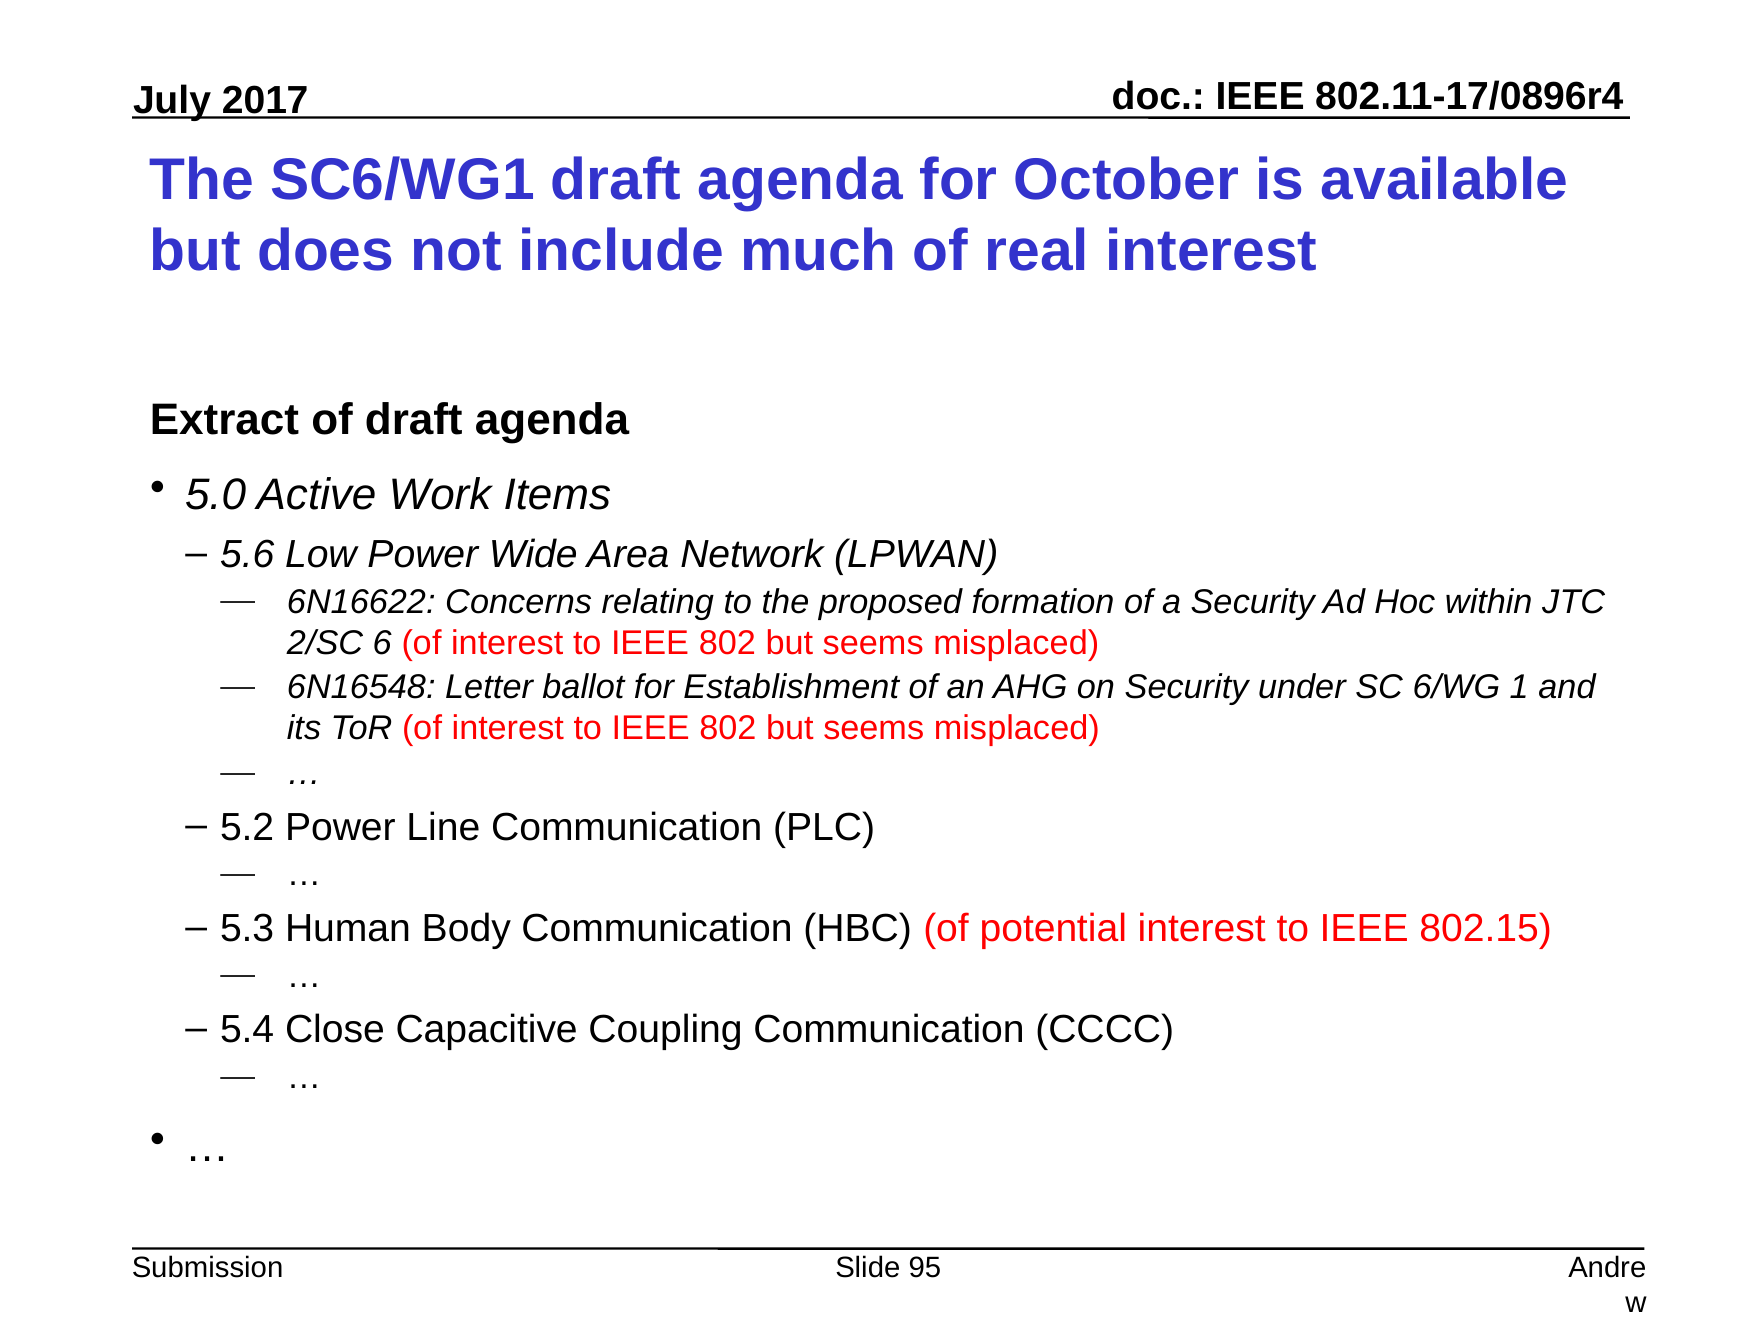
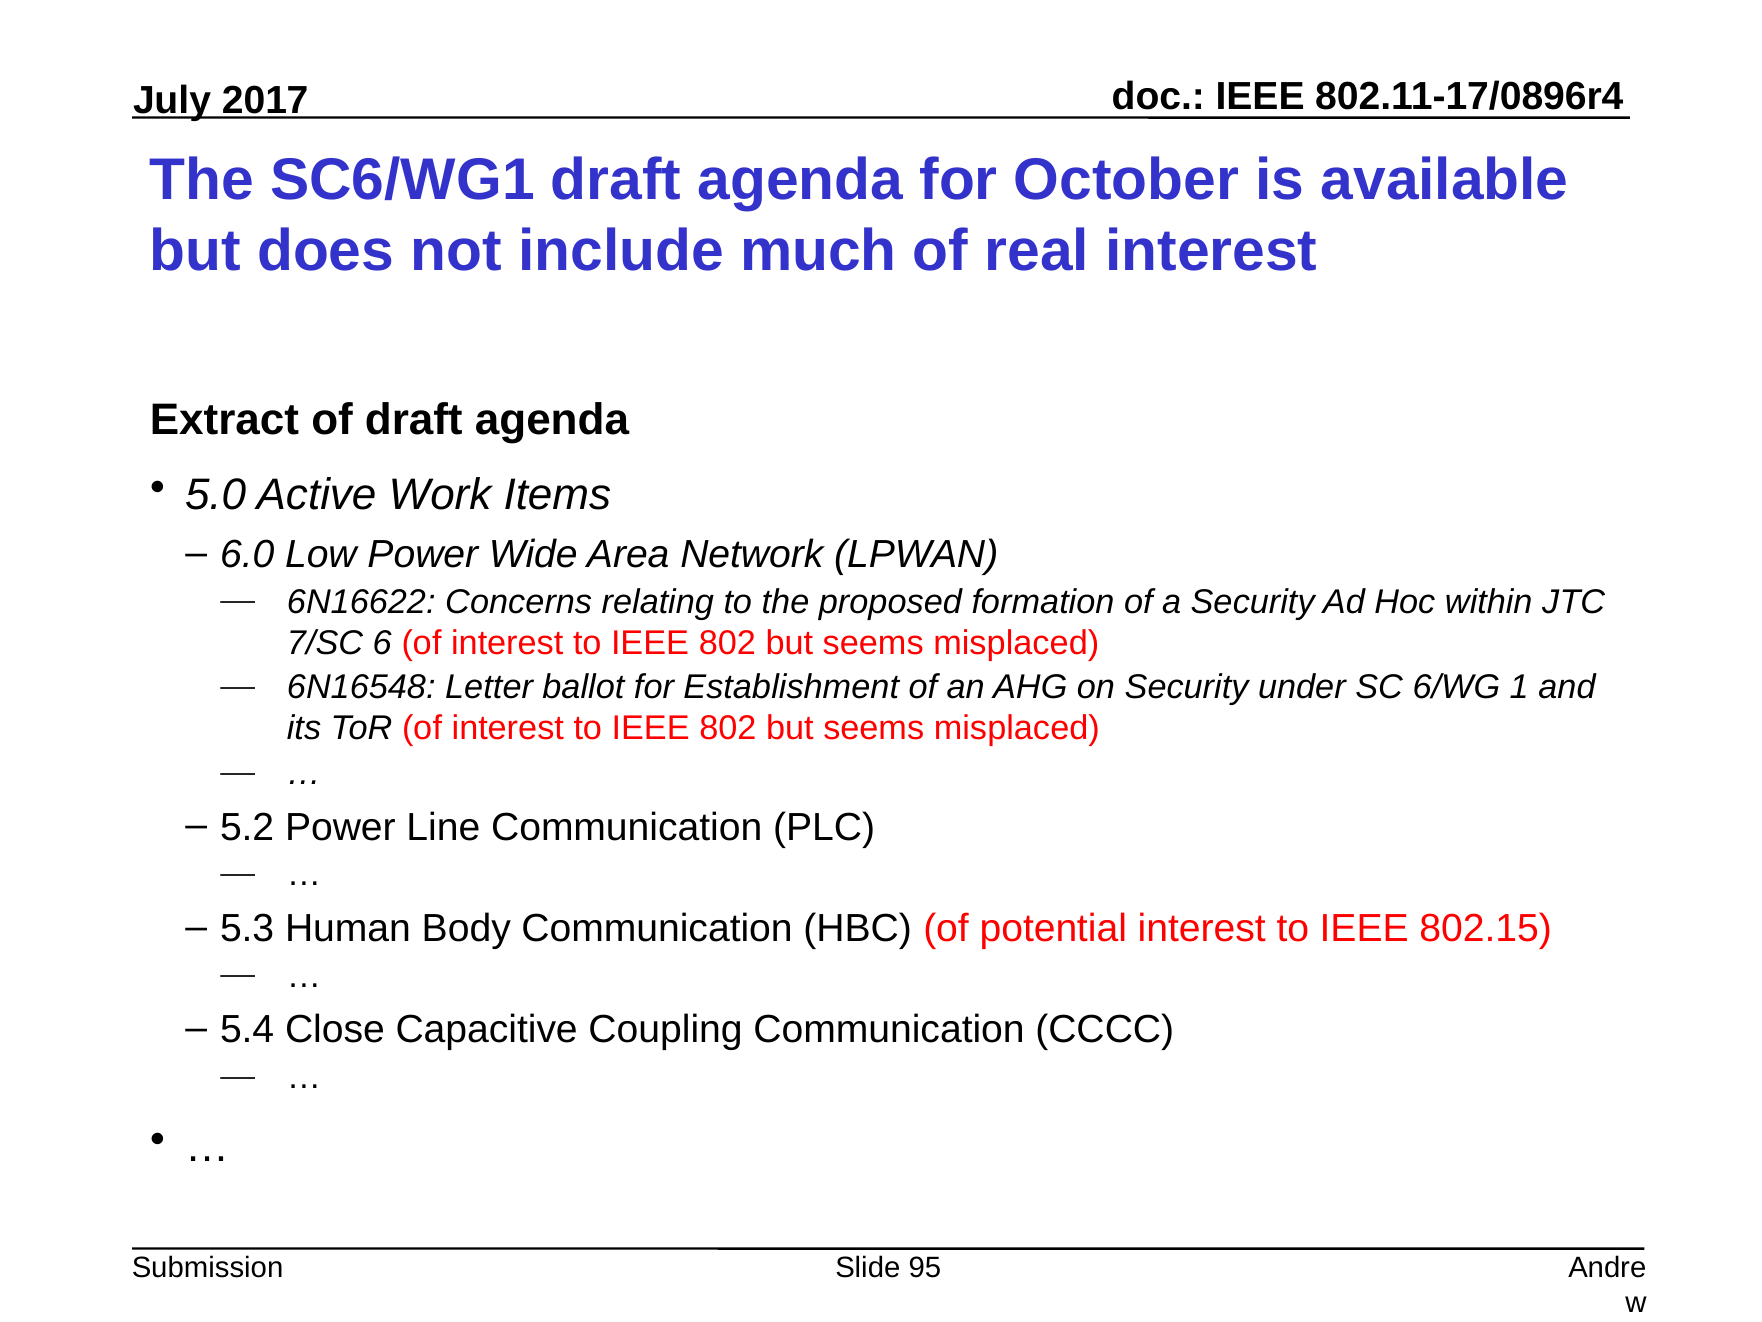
5.6: 5.6 -> 6.0
2/SC: 2/SC -> 7/SC
